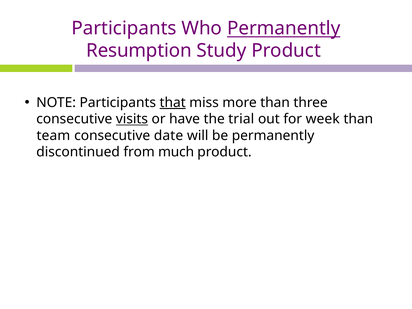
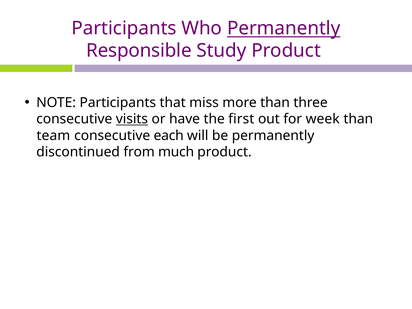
Resumption: Resumption -> Responsible
that underline: present -> none
trial: trial -> first
date: date -> each
